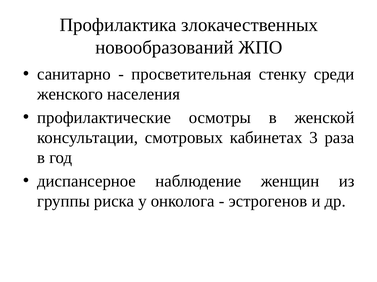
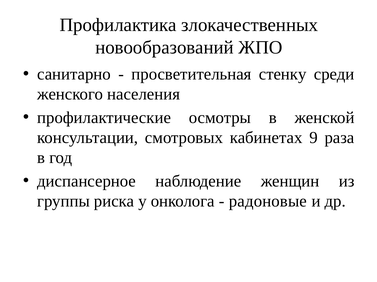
3: 3 -> 9
эстрогенов: эстрогенов -> радоновые
